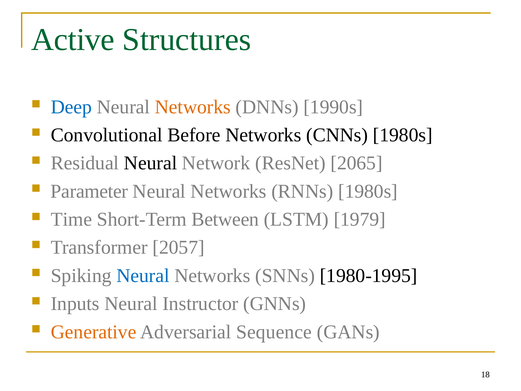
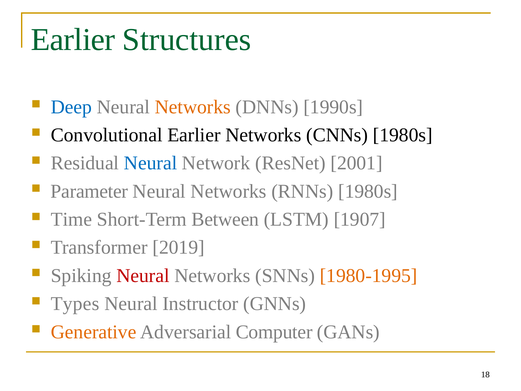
Active at (73, 40): Active -> Earlier
Convolutional Before: Before -> Earlier
Neural at (151, 163) colour: black -> blue
2065: 2065 -> 2001
1979: 1979 -> 1907
2057: 2057 -> 2019
Neural at (143, 275) colour: blue -> red
1980-1995 colour: black -> orange
Inputs: Inputs -> Types
Sequence: Sequence -> Computer
